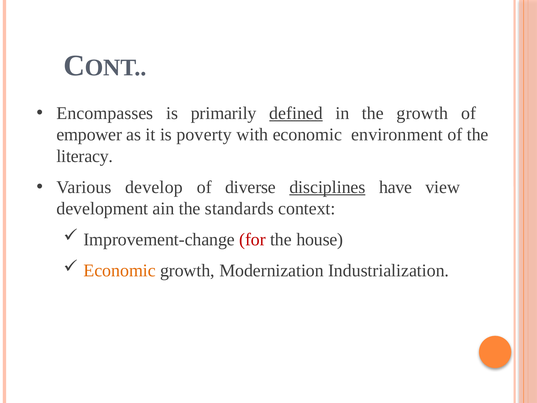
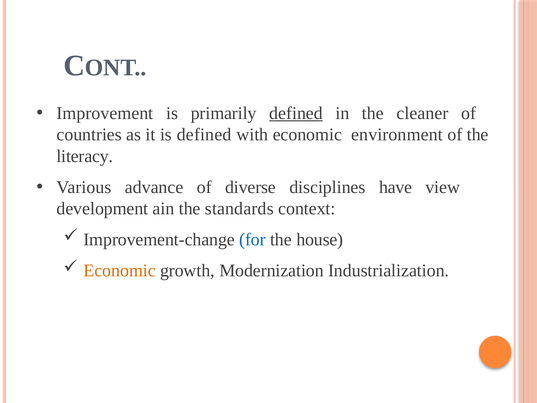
Encompasses: Encompasses -> Improvement
the growth: growth -> cleaner
empower: empower -> countries
is poverty: poverty -> defined
develop: develop -> advance
disciplines underline: present -> none
for colour: red -> blue
